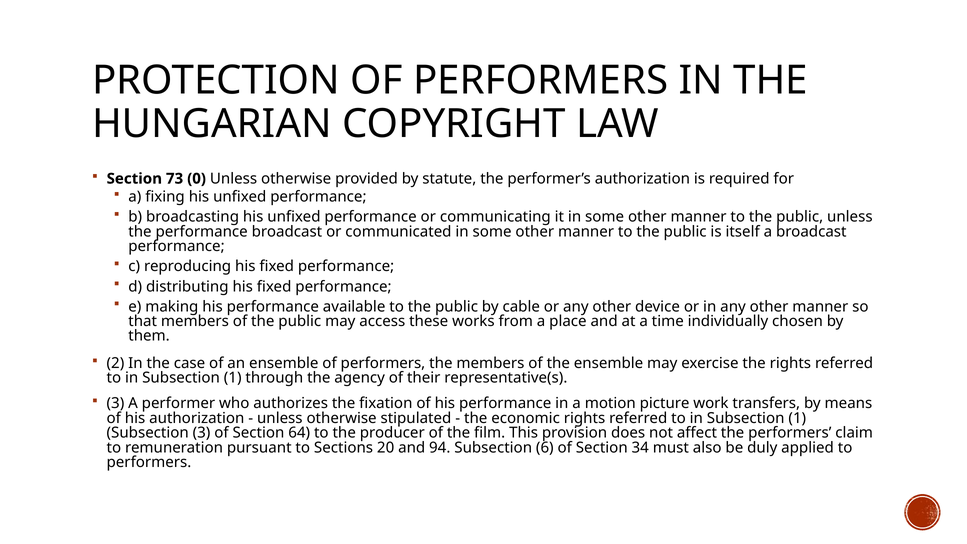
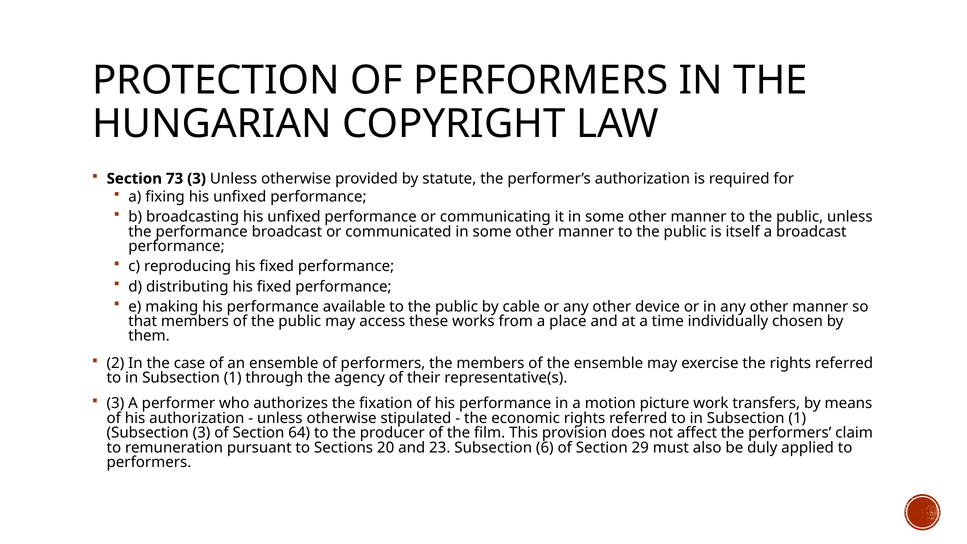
73 0: 0 -> 3
94: 94 -> 23
34: 34 -> 29
